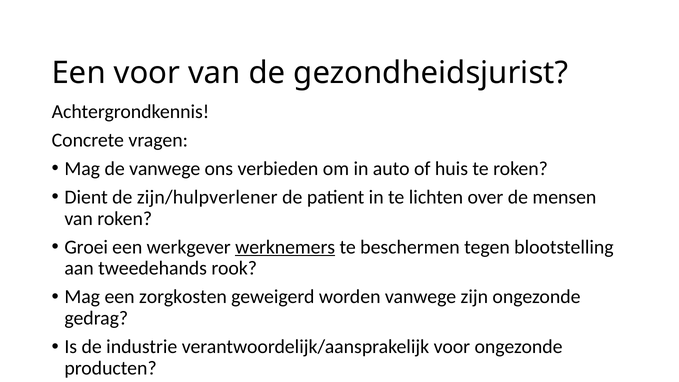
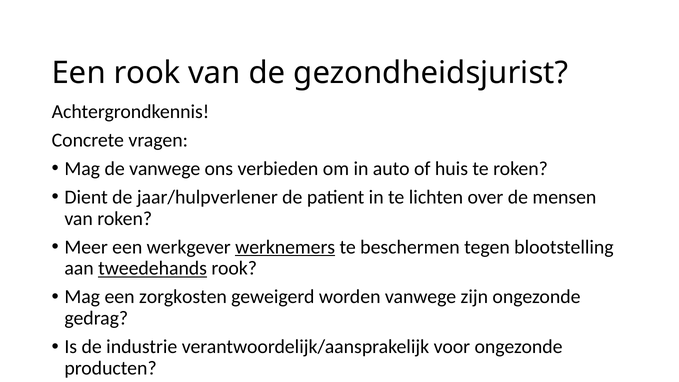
Een voor: voor -> rook
zijn/hulpverlener: zijn/hulpverlener -> jaar/hulpverlener
Groei: Groei -> Meer
tweedehands underline: none -> present
